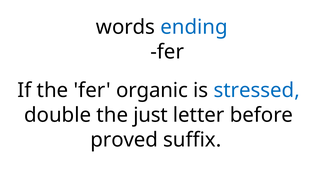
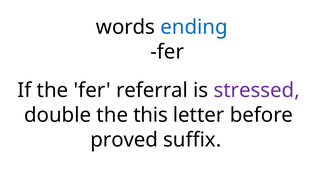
organic: organic -> referral
stressed colour: blue -> purple
just: just -> this
